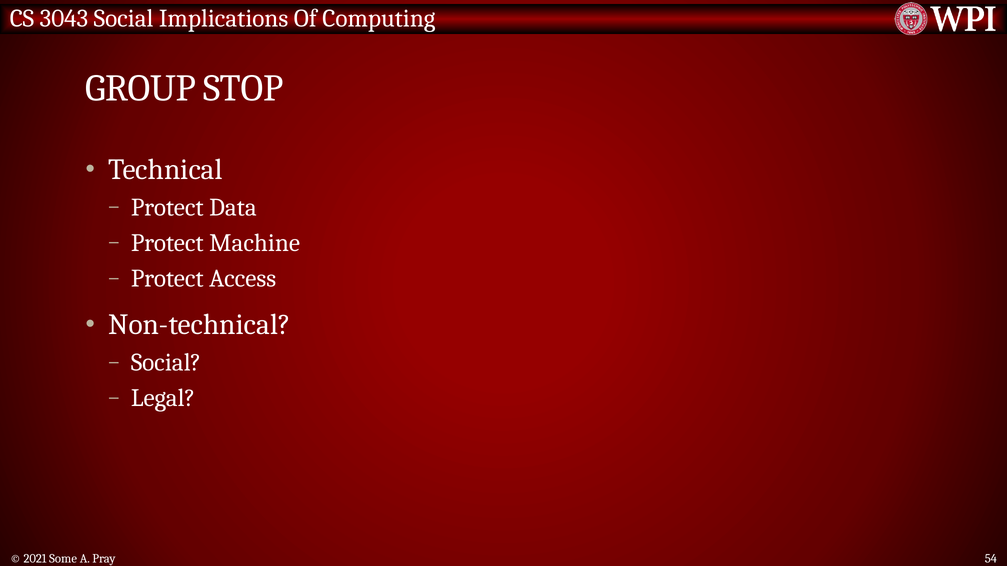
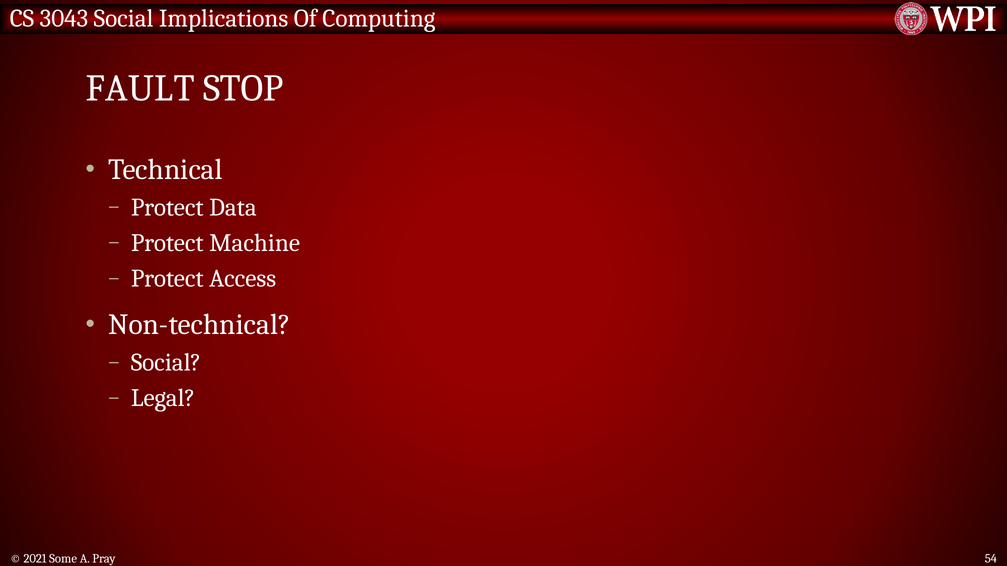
GROUP: GROUP -> FAULT
